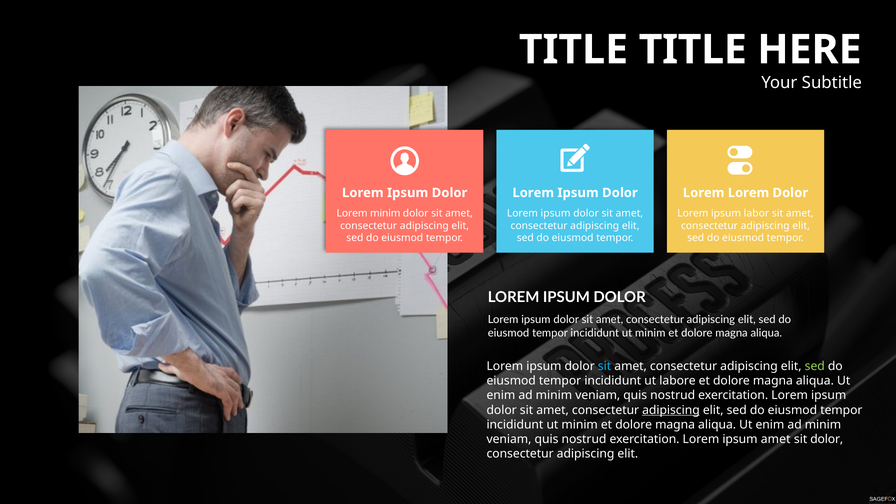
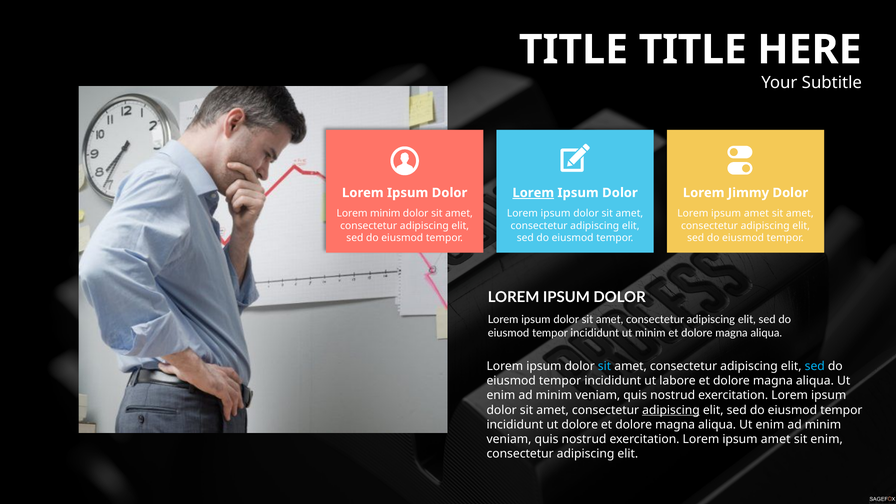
Lorem at (533, 193) underline: none -> present
Lorem Lorem: Lorem -> Jimmy
labor at (756, 213): labor -> amet
sed at (815, 366) colour: light green -> light blue
minim at (580, 425): minim -> dolore
sit dolor: dolor -> enim
